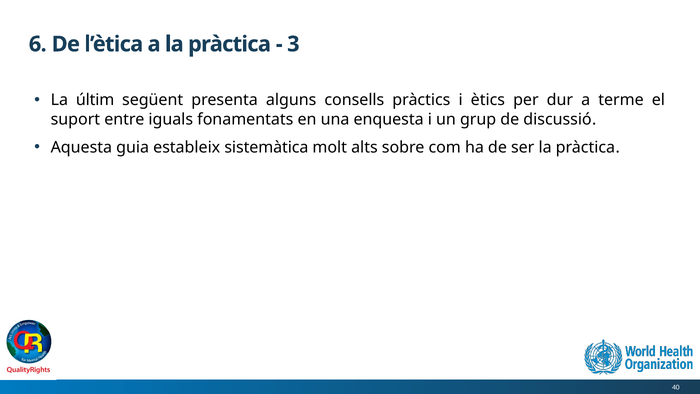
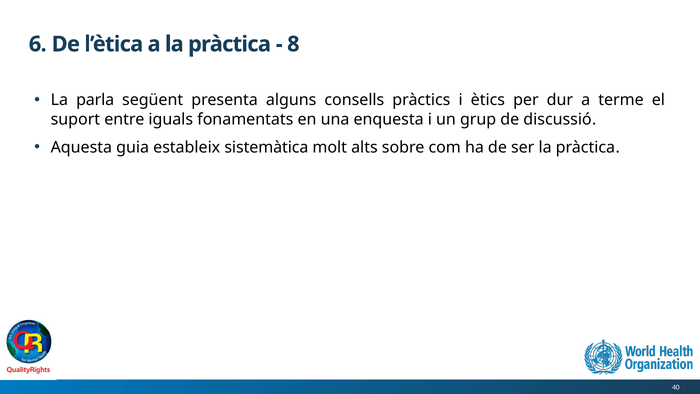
3: 3 -> 8
últim: últim -> parla
